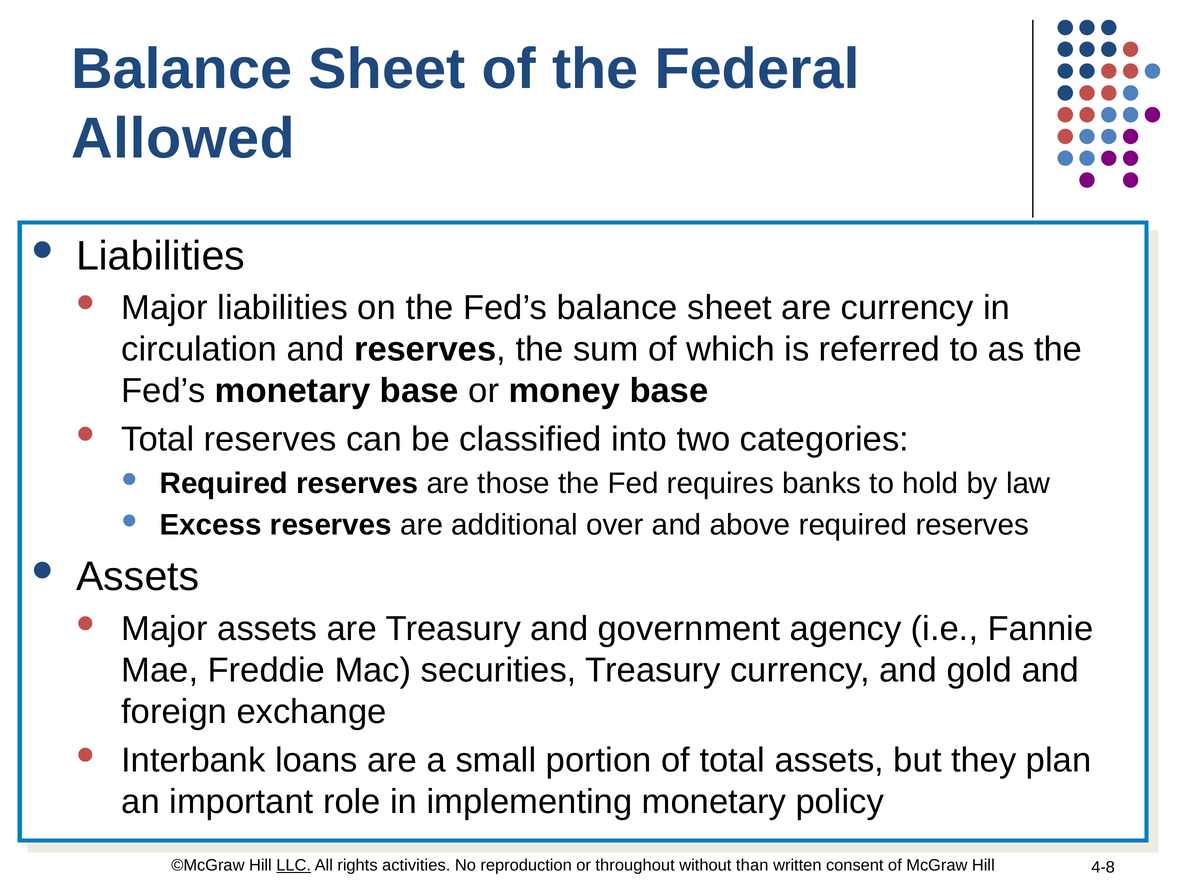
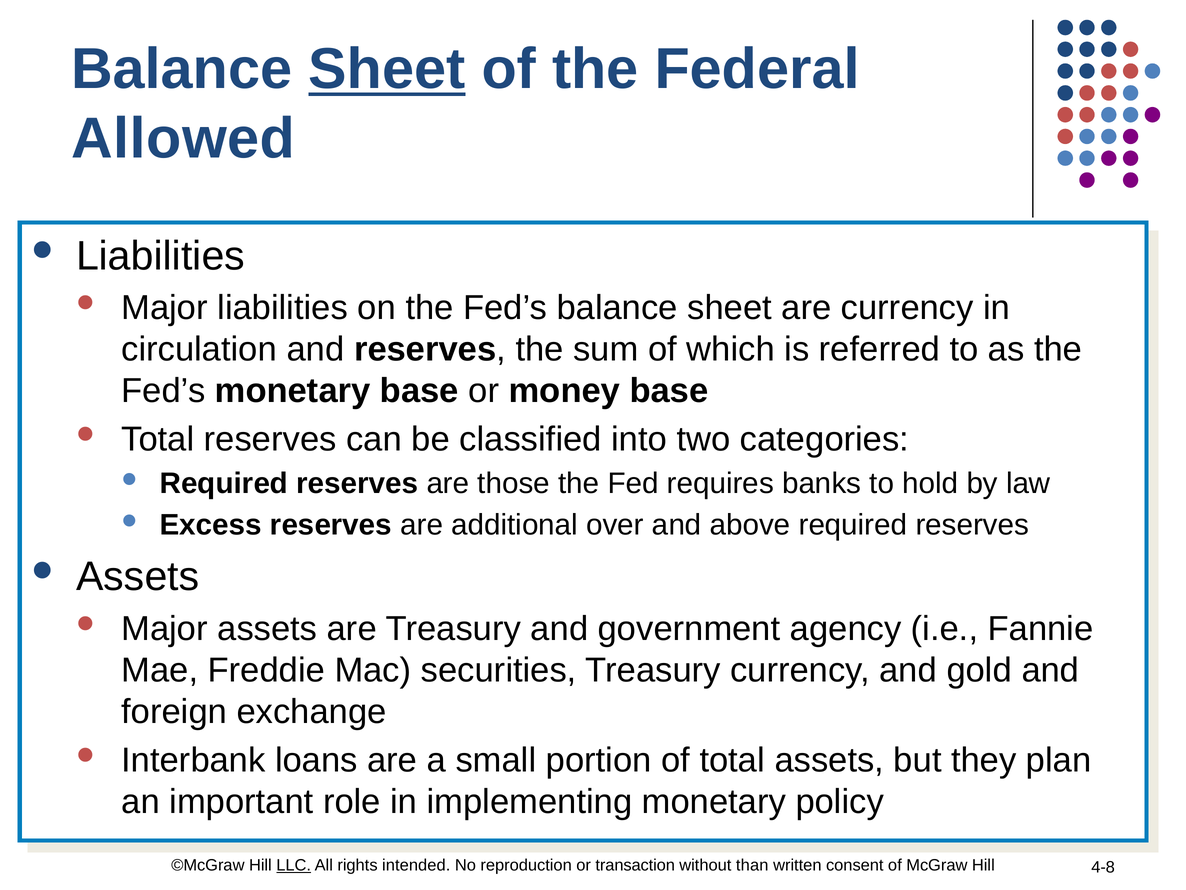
Sheet at (387, 69) underline: none -> present
activities: activities -> intended
throughout: throughout -> transaction
